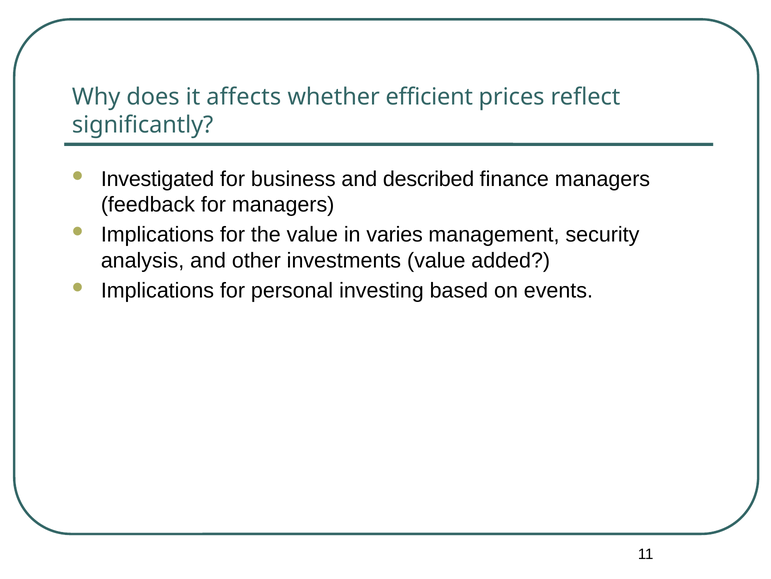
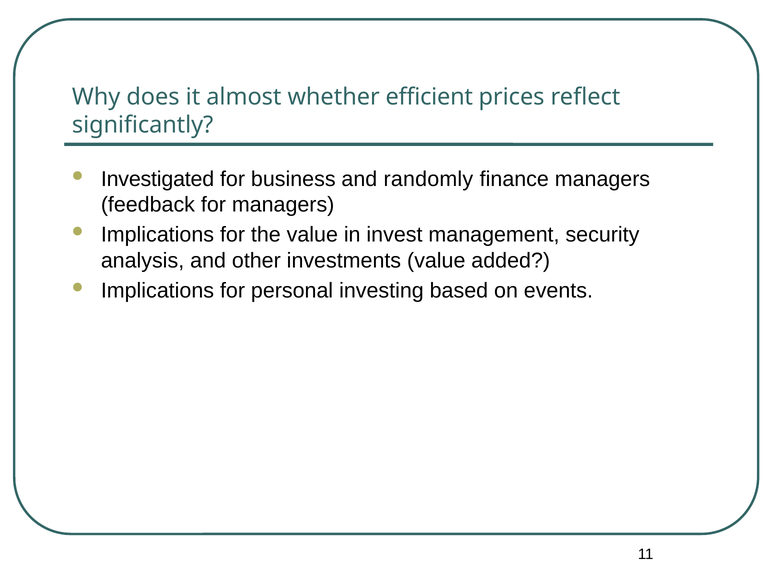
affects: affects -> almost
described: described -> randomly
varies: varies -> invest
